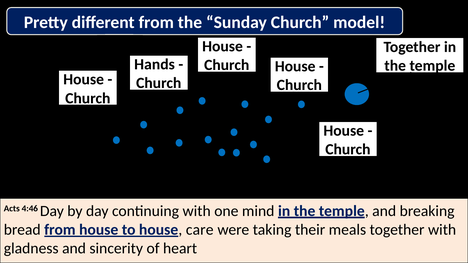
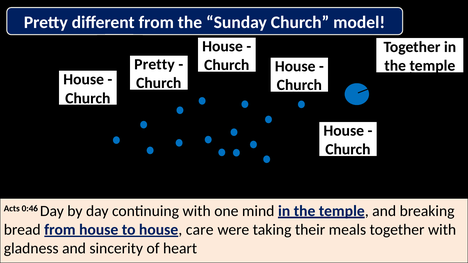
Hands at (155, 65): Hands -> Pretty
4:46: 4:46 -> 0:46
